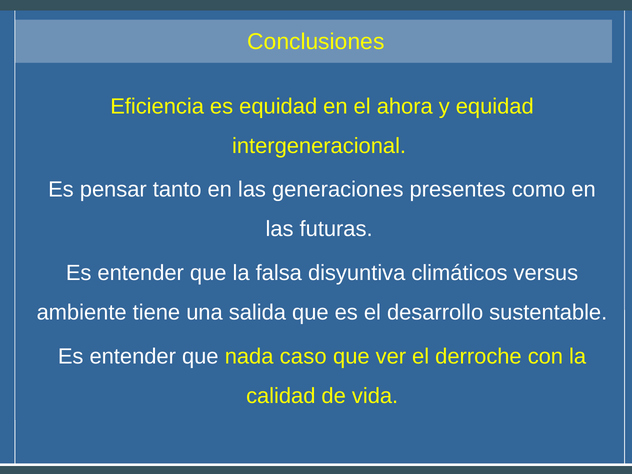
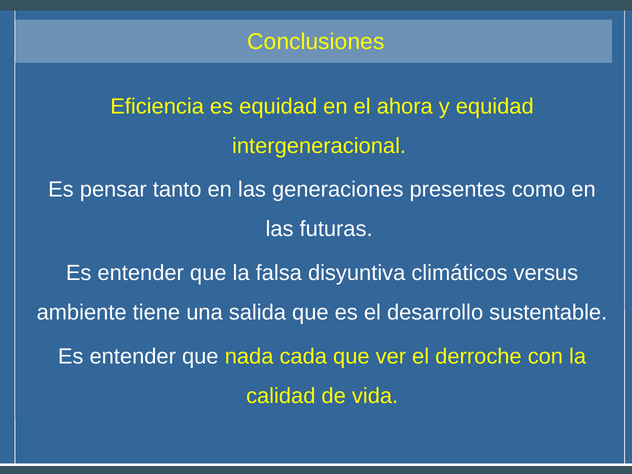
caso: caso -> cada
